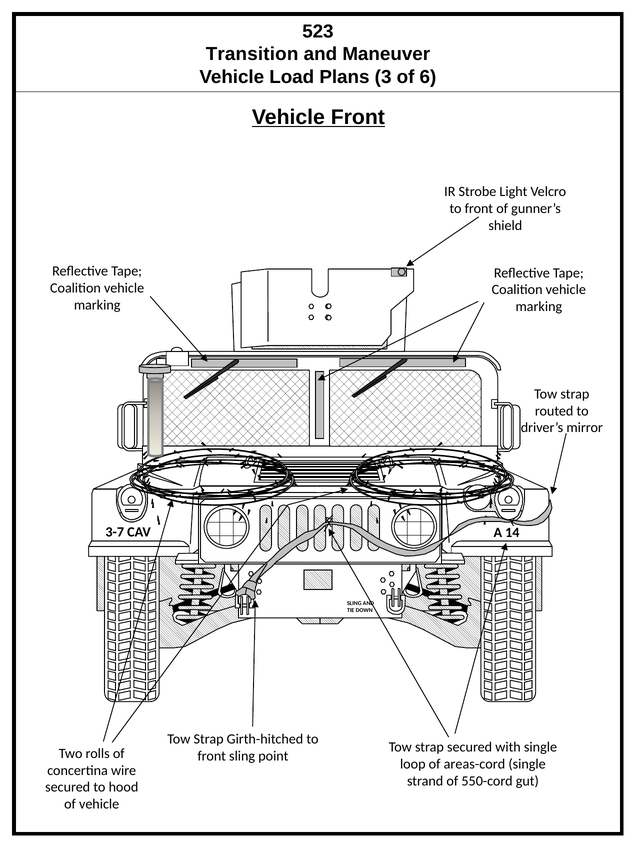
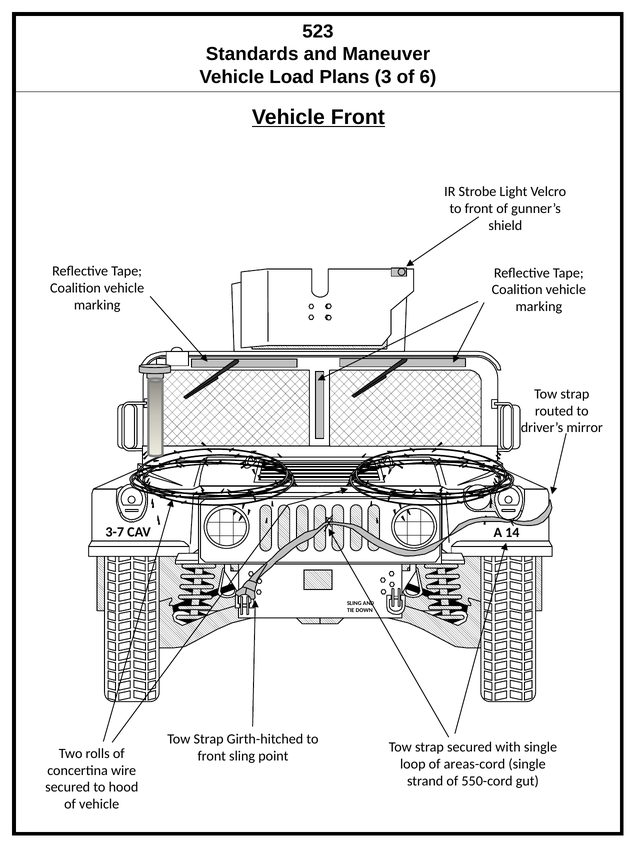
Transition: Transition -> Standards
